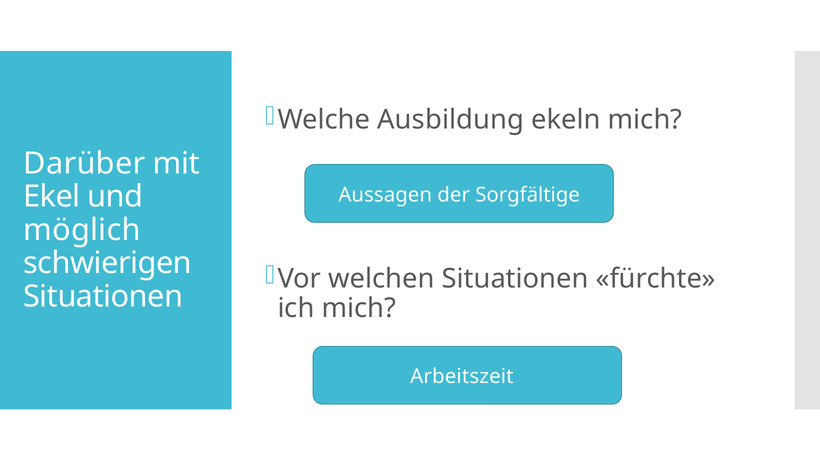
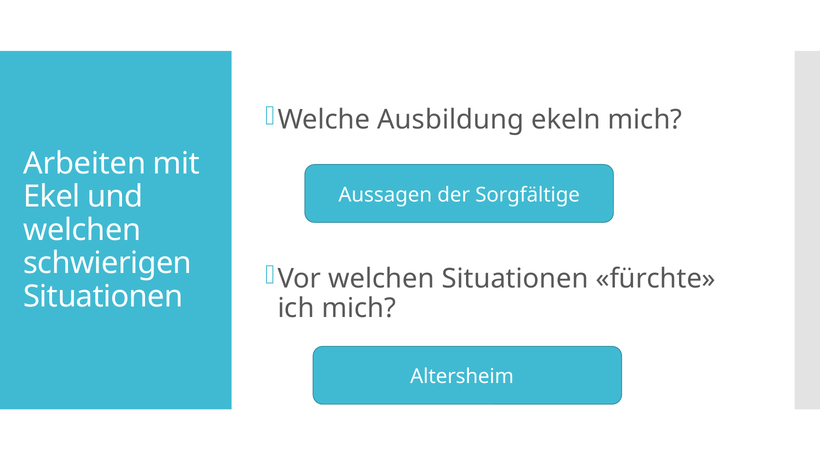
Darüber: Darüber -> Arbeiten
möglich at (82, 230): möglich -> welchen
Arbeitszeit: Arbeitszeit -> Altersheim
